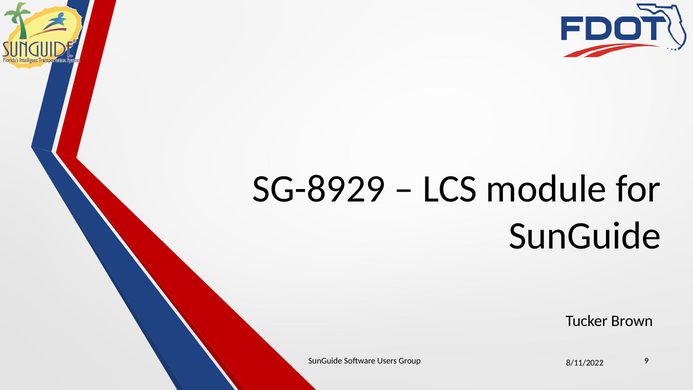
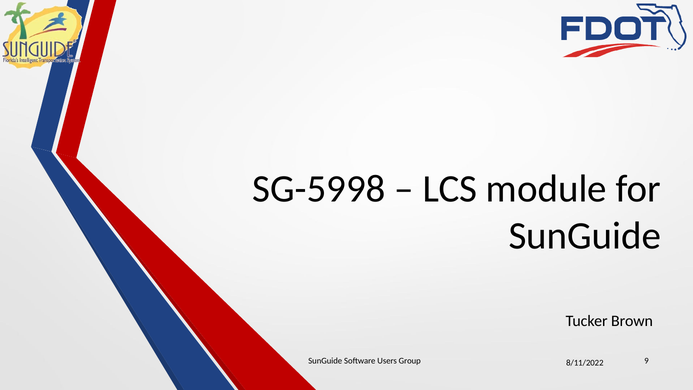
SG-8929: SG-8929 -> SG-5998
